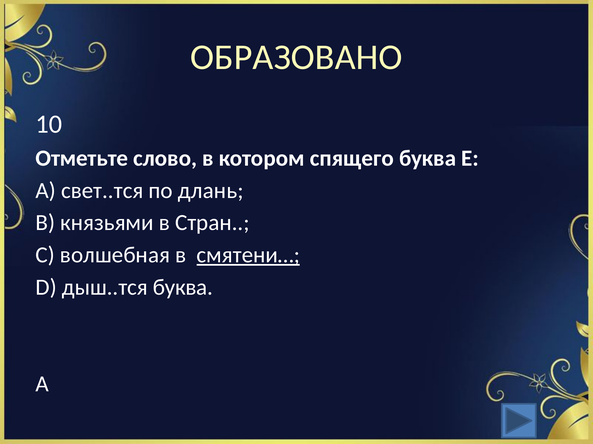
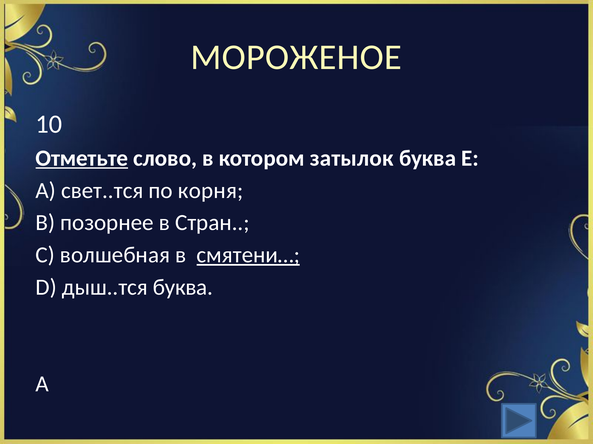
ОБРАЗОВАНО: ОБРАЗОВАНО -> МОРОЖЕНОЕ
Отметьте underline: none -> present
спящего: спящего -> затылок
длань: длань -> корня
князьями: князьями -> позорнее
